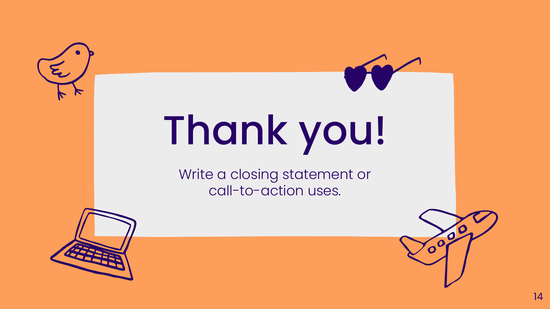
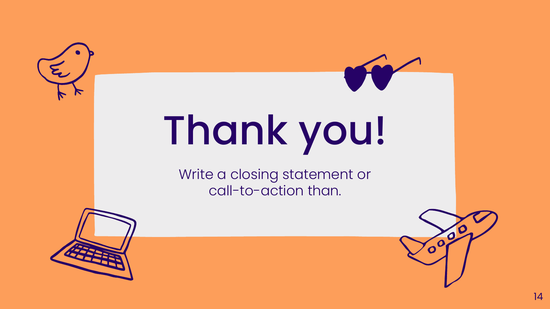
uses: uses -> than
